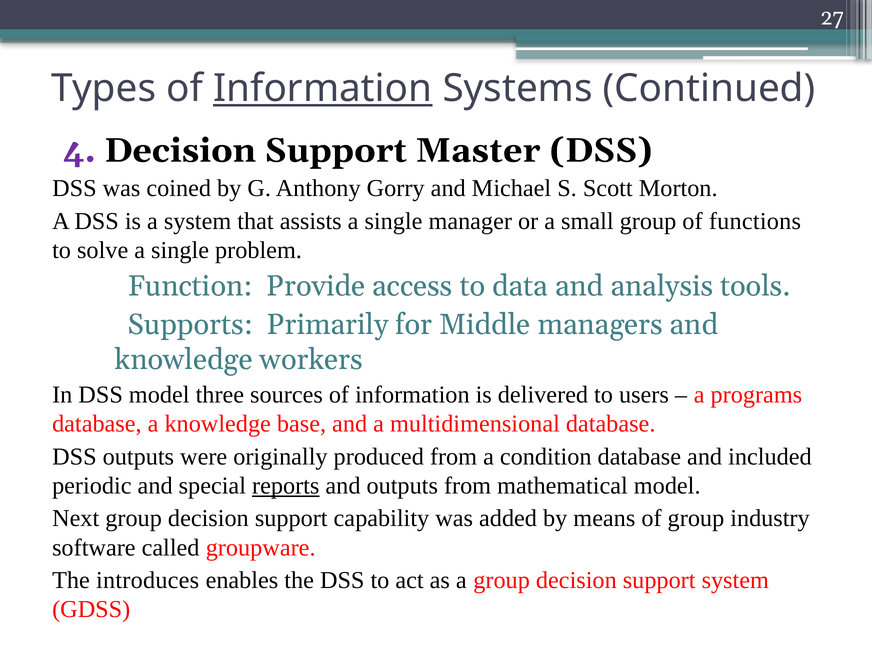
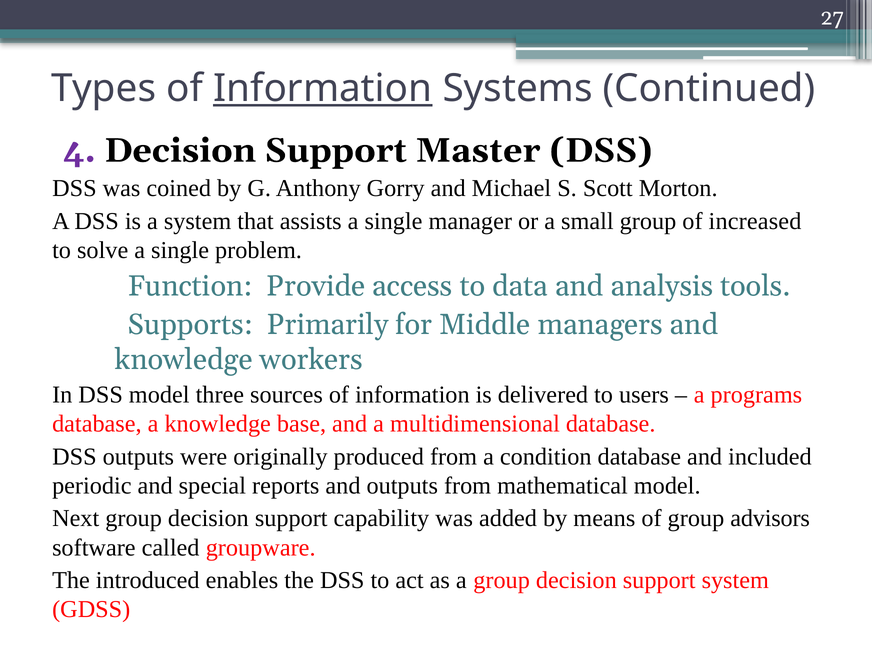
functions: functions -> increased
reports underline: present -> none
industry: industry -> advisors
introduces: introduces -> introduced
